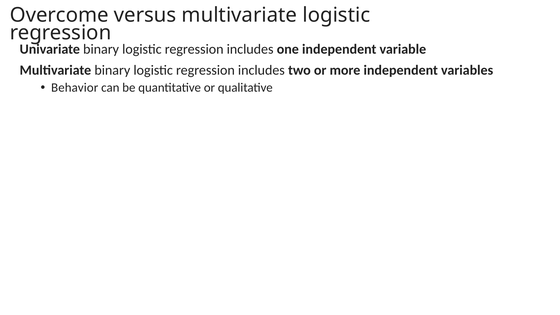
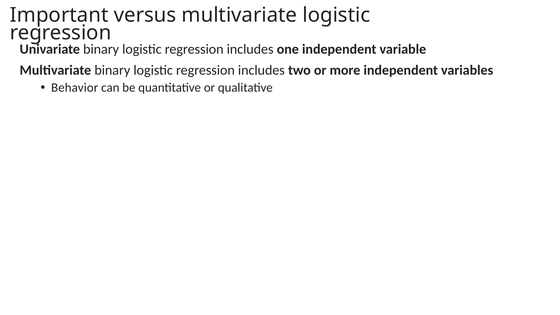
Overcome: Overcome -> Important
